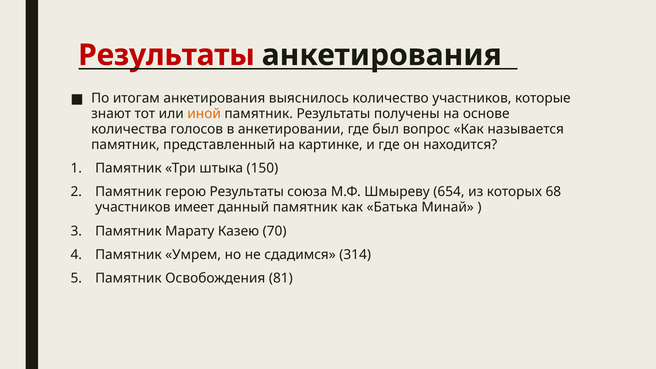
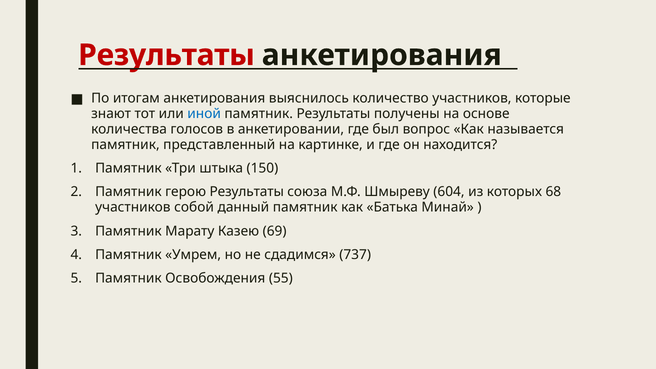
иной colour: orange -> blue
654: 654 -> 604
имеет: имеет -> собой
70: 70 -> 69
314: 314 -> 737
81: 81 -> 55
